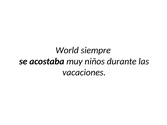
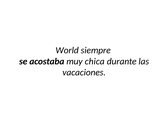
niños: niños -> chica
